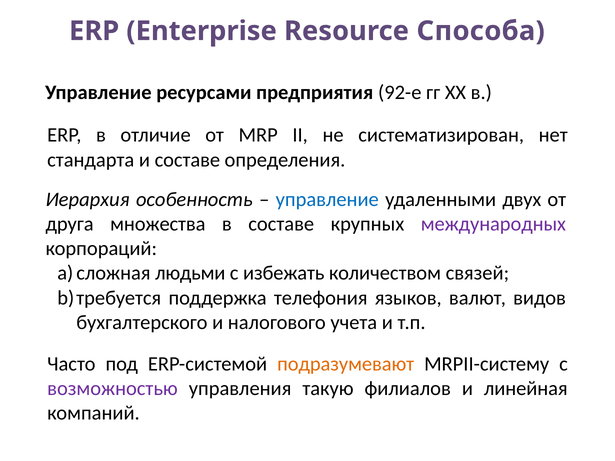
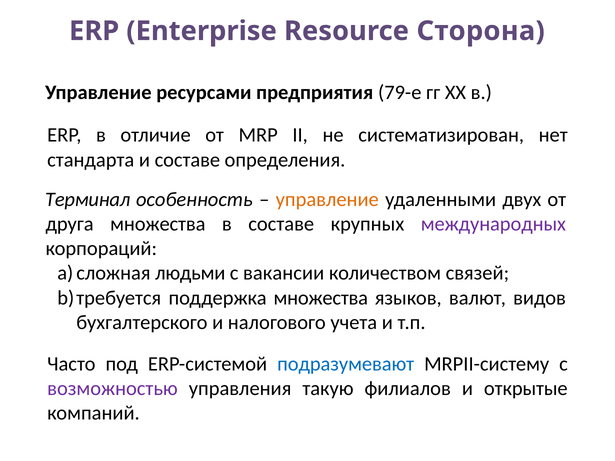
Способа: Способа -> Сторона
92-е: 92-е -> 79-е
Иерархия: Иерархия -> Терминал
управление at (327, 200) colour: blue -> orange
избежать: избежать -> вакансии
поддержка телефония: телефония -> множества
подразумевают colour: orange -> blue
линейная: линейная -> открытые
